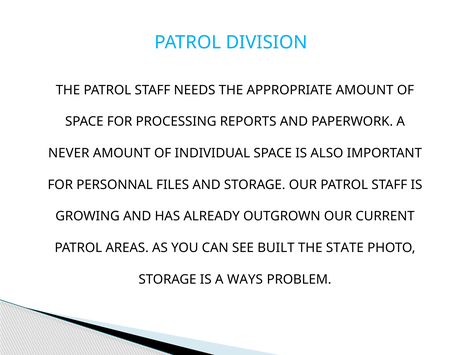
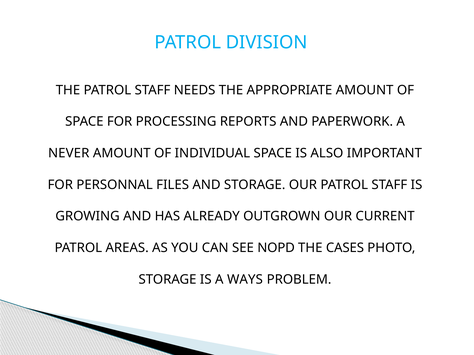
BUILT: BUILT -> NOPD
STATE: STATE -> CASES
